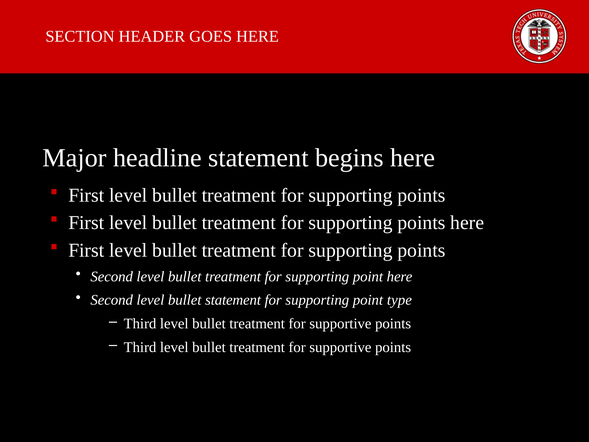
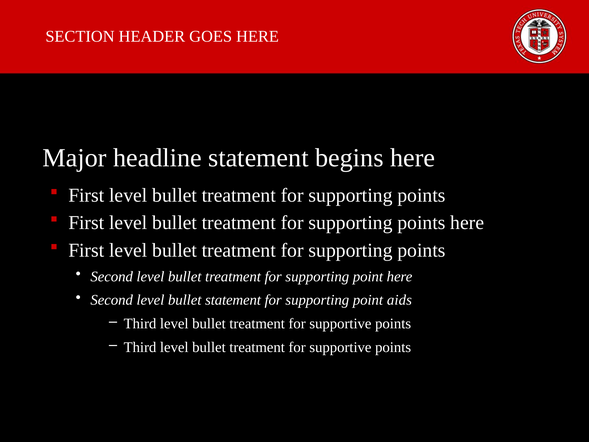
type: type -> aids
